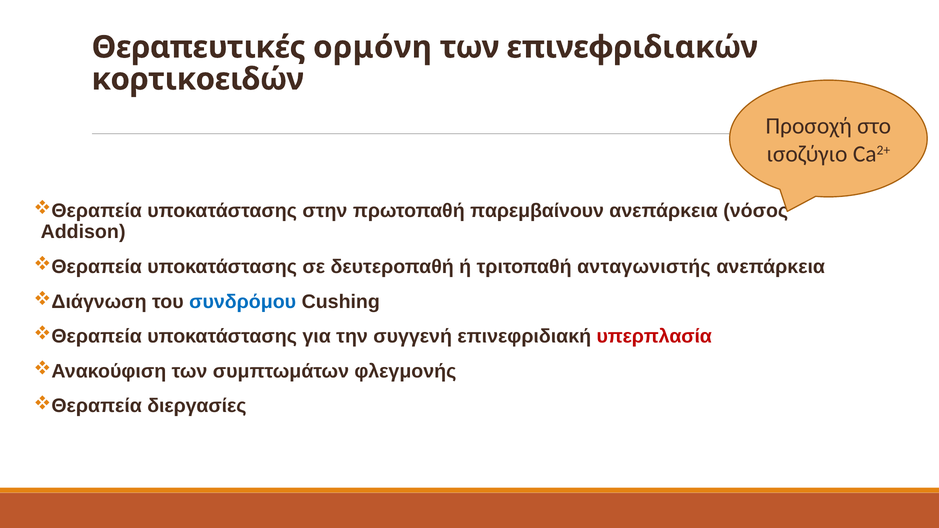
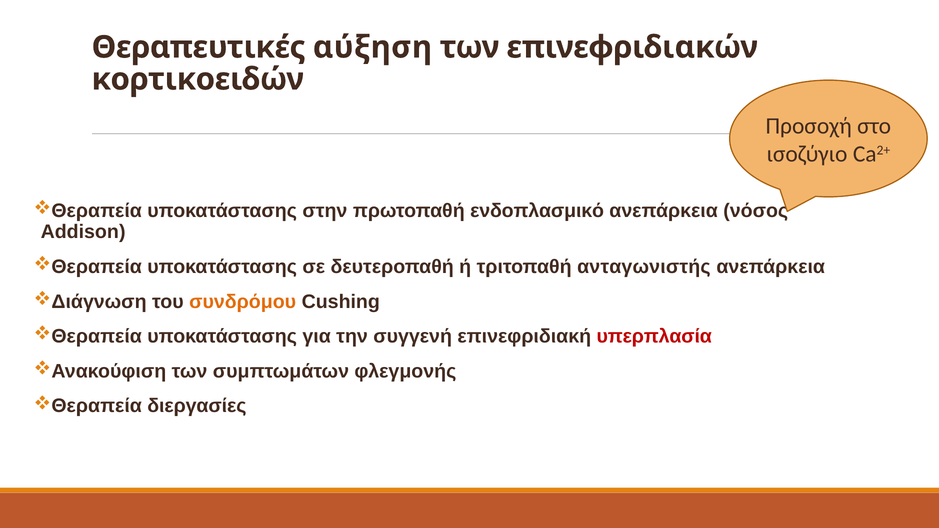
ορμόνη: ορμόνη -> αύξηση
παρεμβαίνουν: παρεμβαίνουν -> ενδοπλασμικό
συνδρόμου colour: blue -> orange
